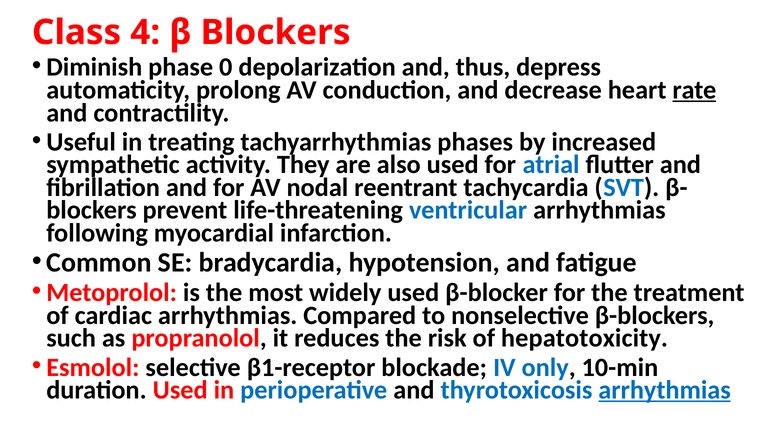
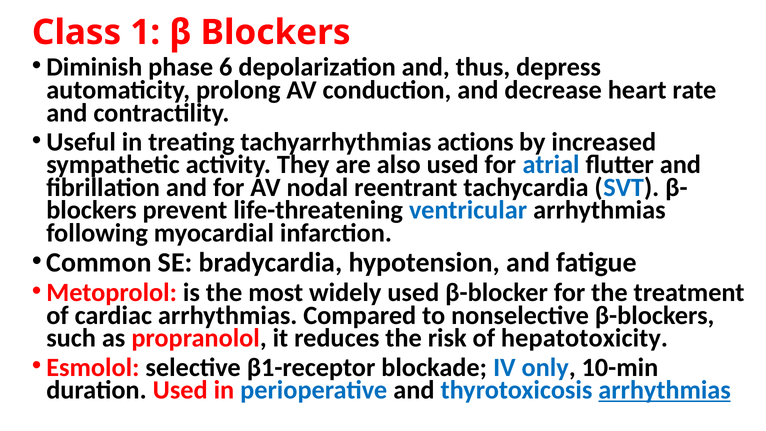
4: 4 -> 1
0: 0 -> 6
rate underline: present -> none
phases: phases -> actions
